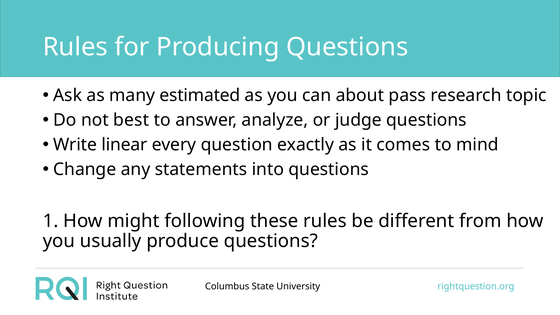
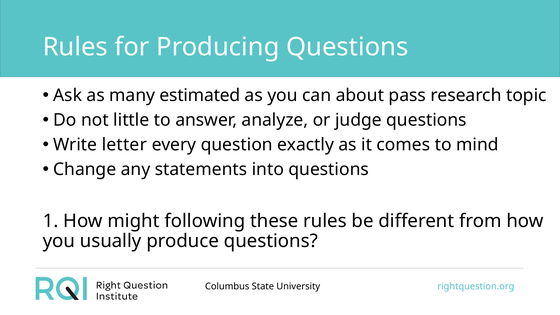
best: best -> little
linear: linear -> letter
